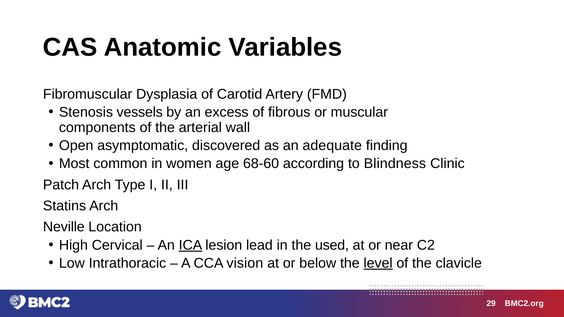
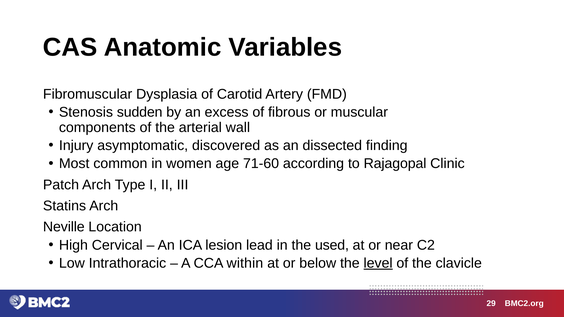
vessels: vessels -> sudden
Open: Open -> Injury
adequate: adequate -> dissected
68-60: 68-60 -> 71-60
Blindness: Blindness -> Rajagopal
ICA underline: present -> none
vision: vision -> within
